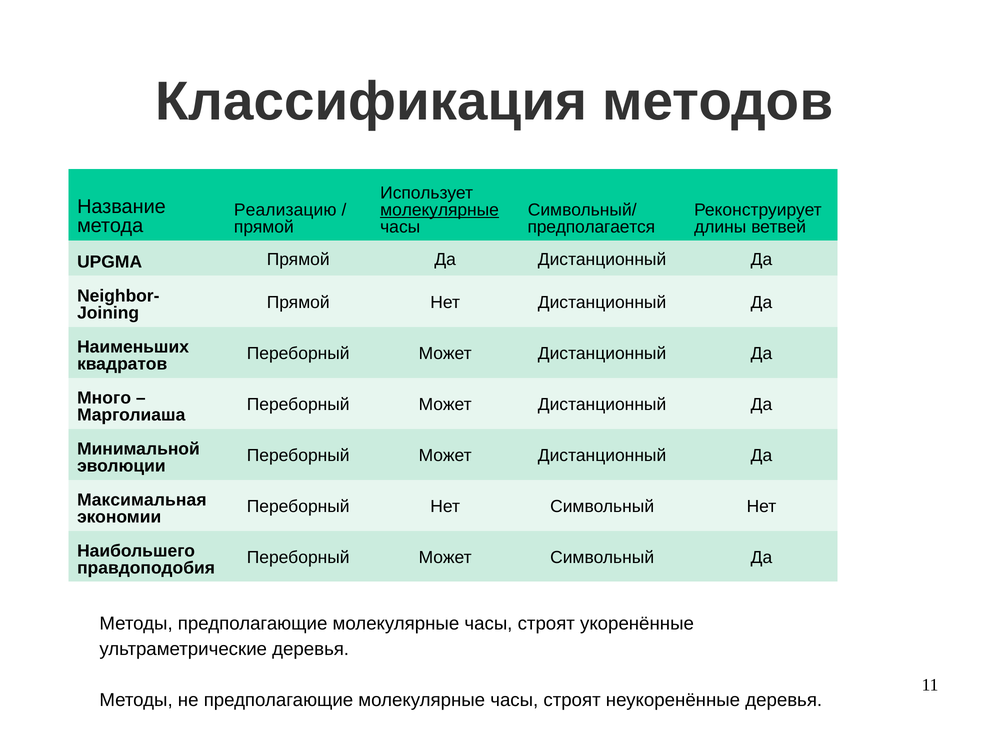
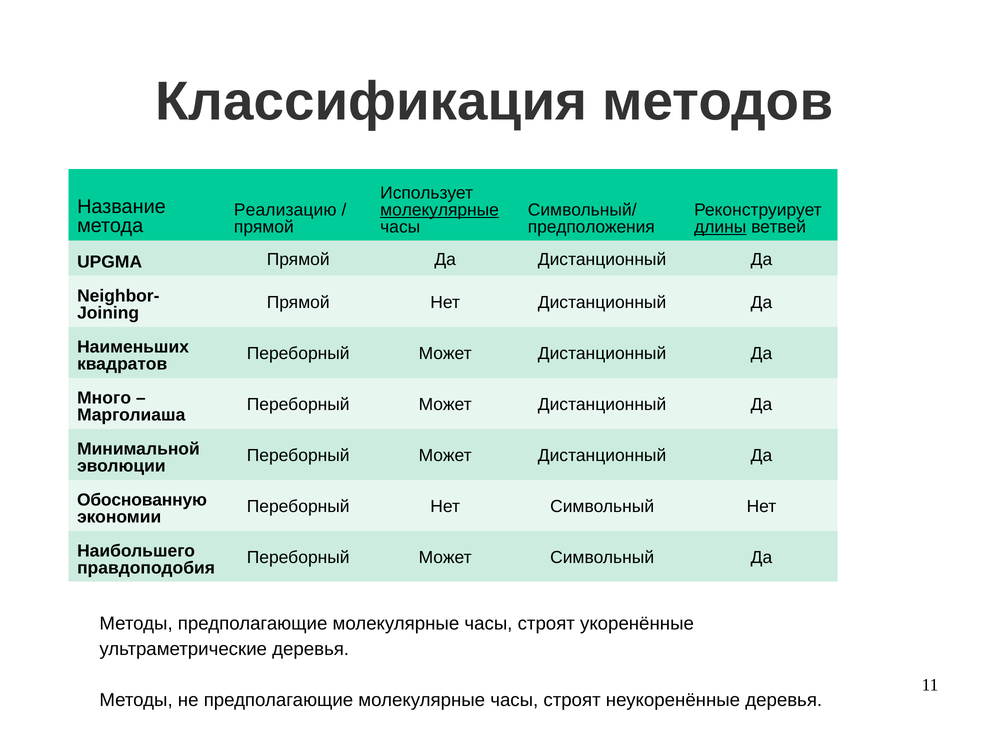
предполагается: предполагается -> предположения
длины underline: none -> present
Максимальная: Максимальная -> Обоснованную
